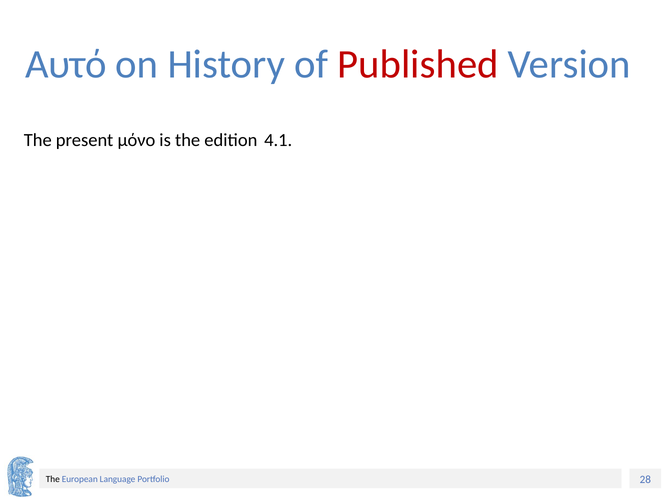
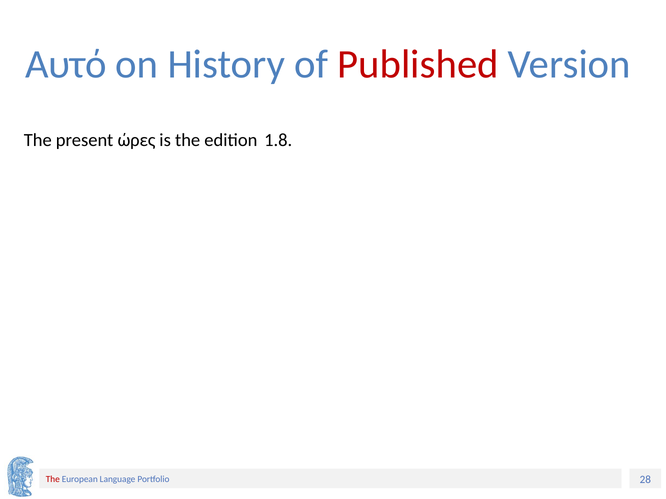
μόνο: μόνο -> ώρες
4.1: 4.1 -> 1.8
The at (53, 480) colour: black -> red
